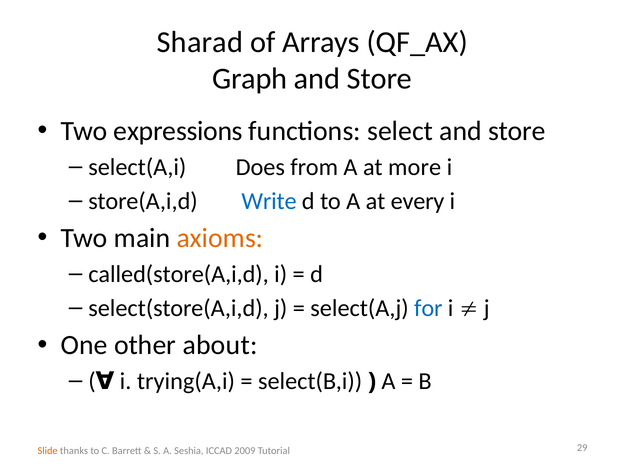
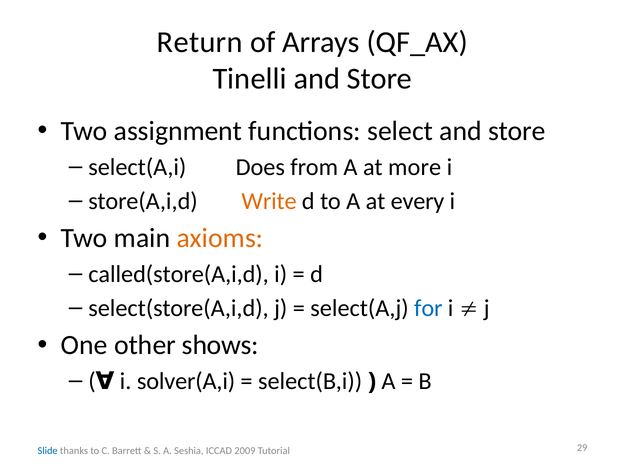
Sharad: Sharad -> Return
Graph: Graph -> Tinelli
expressions: expressions -> assignment
Write colour: blue -> orange
about: about -> shows
trying(A,i: trying(A,i -> solver(A,i
Slide colour: orange -> blue
